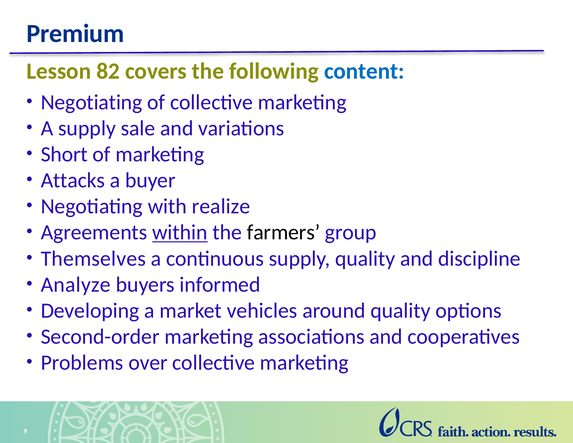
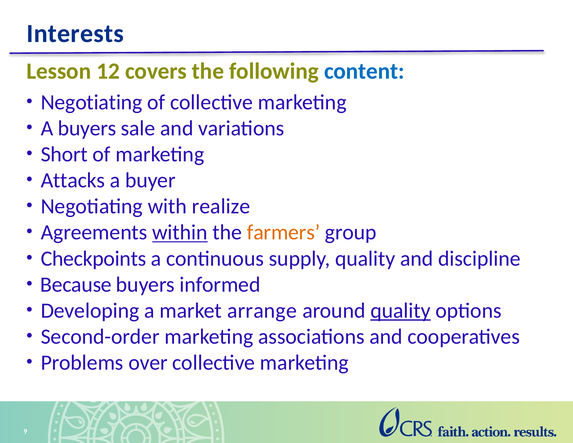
Premium: Premium -> Interests
82: 82 -> 12
A supply: supply -> buyers
farmers colour: black -> orange
Themselves: Themselves -> Checkpoints
Analyze: Analyze -> Because
vehicles: vehicles -> arrange
quality at (400, 311) underline: none -> present
